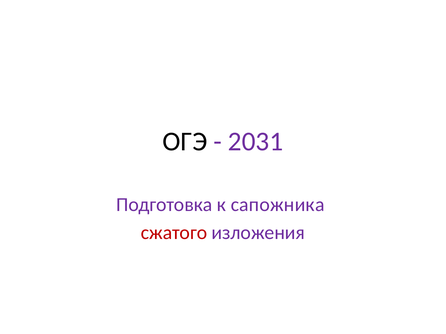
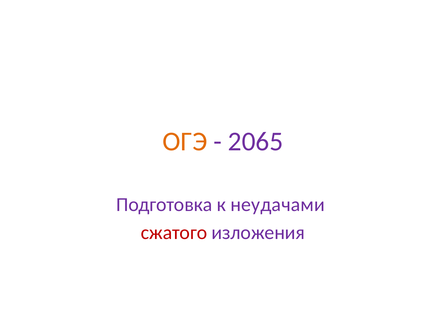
ОГЭ colour: black -> orange
2031: 2031 -> 2065
сапожника: сапожника -> неудачами
